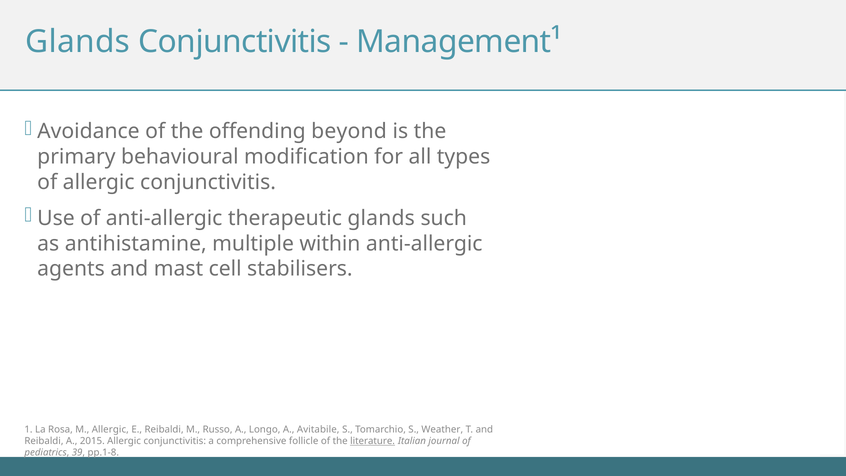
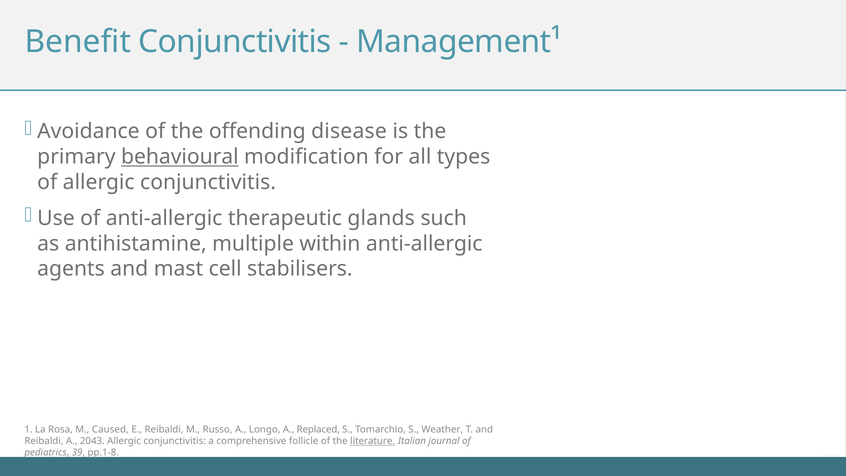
Glands at (78, 42): Glands -> Benefit
beyond: beyond -> disease
behavioural underline: none -> present
M Allergic: Allergic -> Caused
Avitabile: Avitabile -> Replaced
2015: 2015 -> 2043
